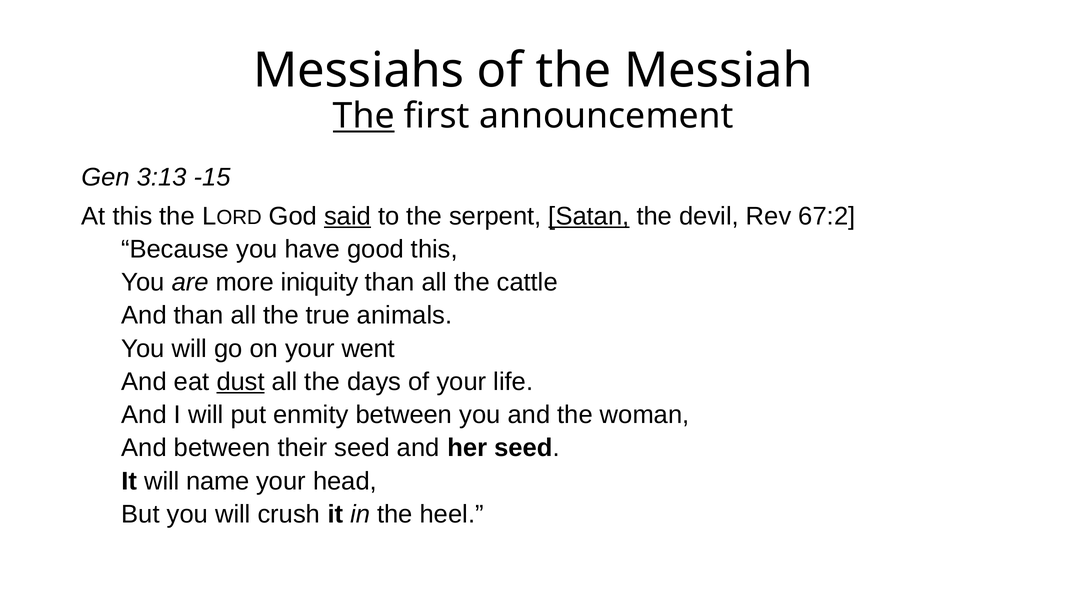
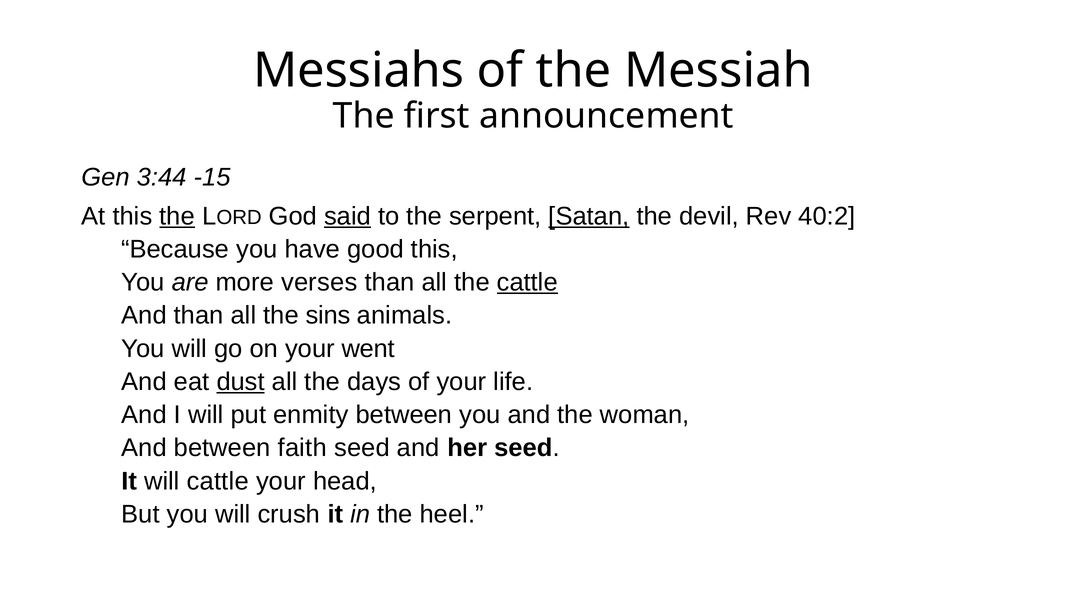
The at (364, 116) underline: present -> none
3:13: 3:13 -> 3:44
the at (177, 216) underline: none -> present
67:2: 67:2 -> 40:2
iniquity: iniquity -> verses
cattle at (527, 282) underline: none -> present
true: true -> sins
their: their -> faith
will name: name -> cattle
